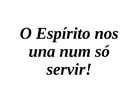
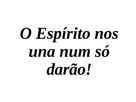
servir: servir -> darão
